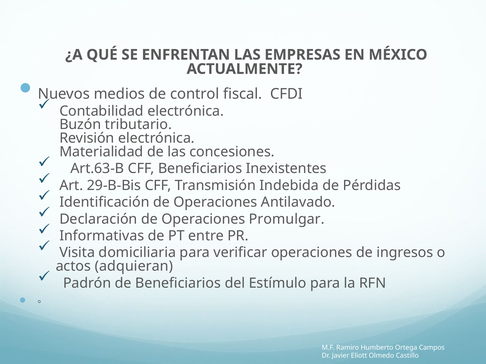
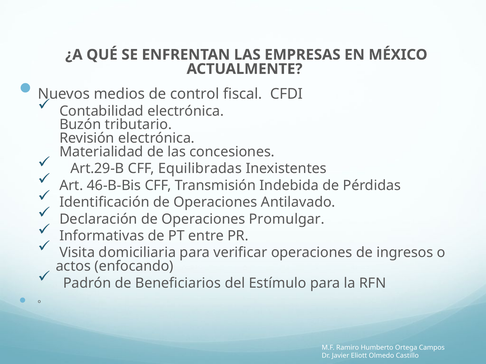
Art.63-B: Art.63-B -> Art.29-B
CFF Beneficiarios: Beneficiarios -> Equilibradas
29-B-Bis: 29-B-Bis -> 46-B-Bis
adquieran: adquieran -> enfocando
